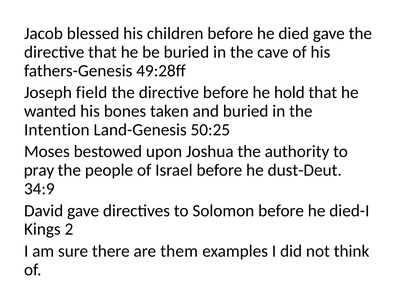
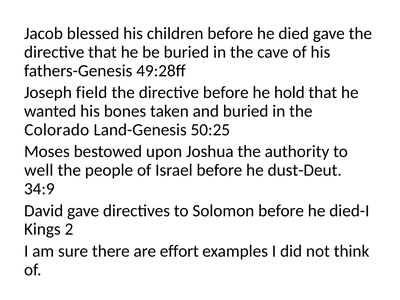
Intention: Intention -> Colorado
pray: pray -> well
them: them -> effort
